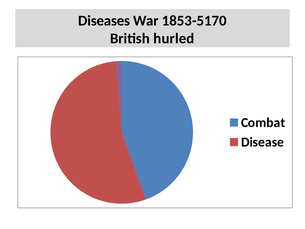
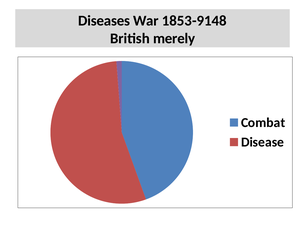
1853-5170: 1853-5170 -> 1853-9148
hurled: hurled -> merely
